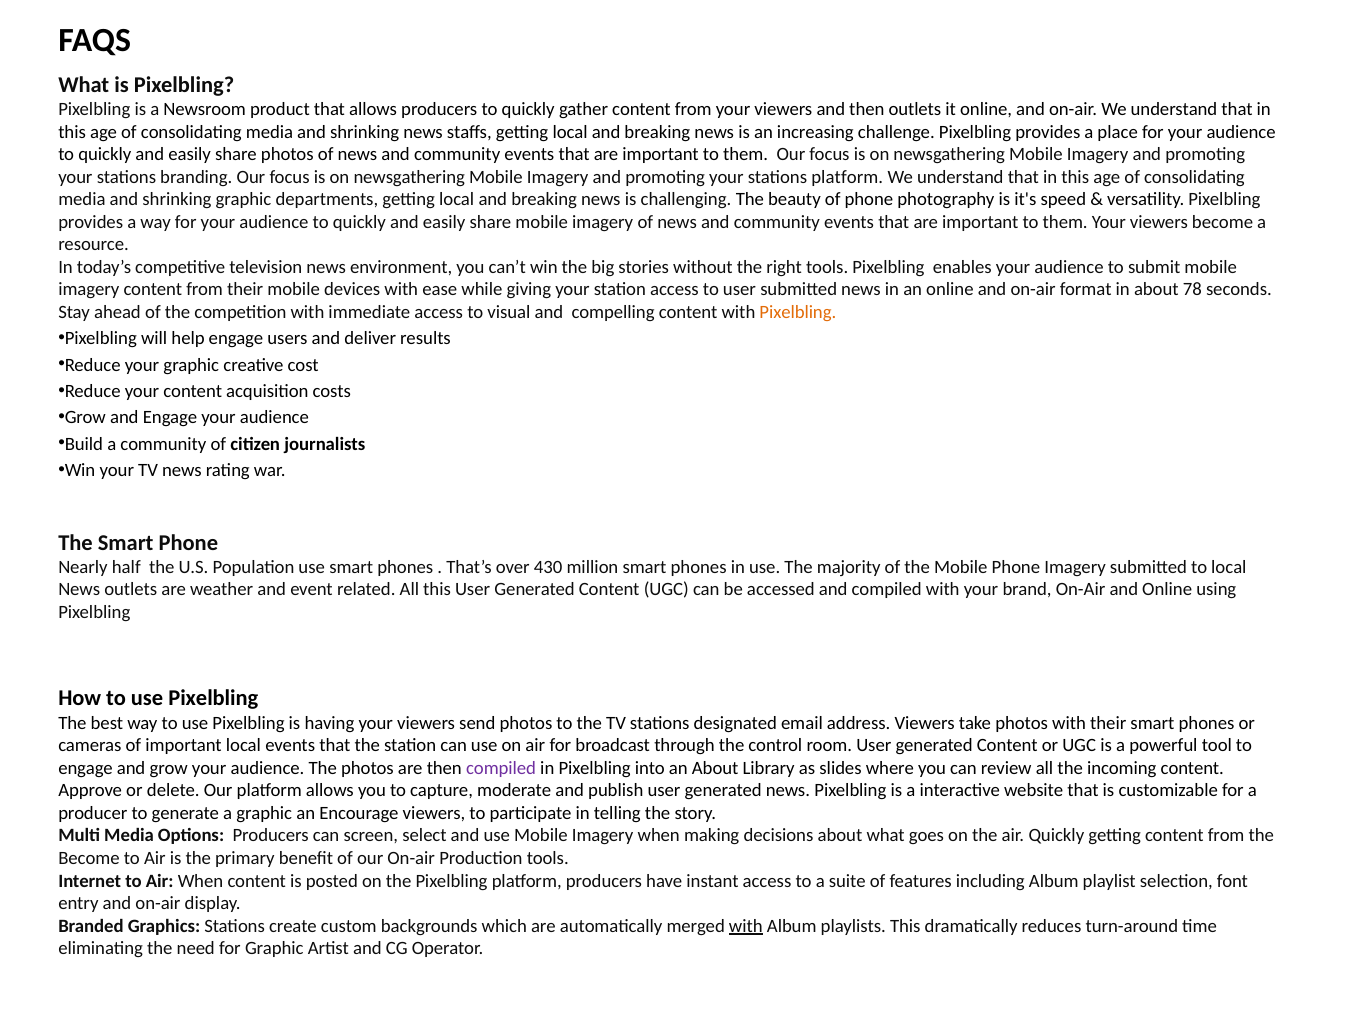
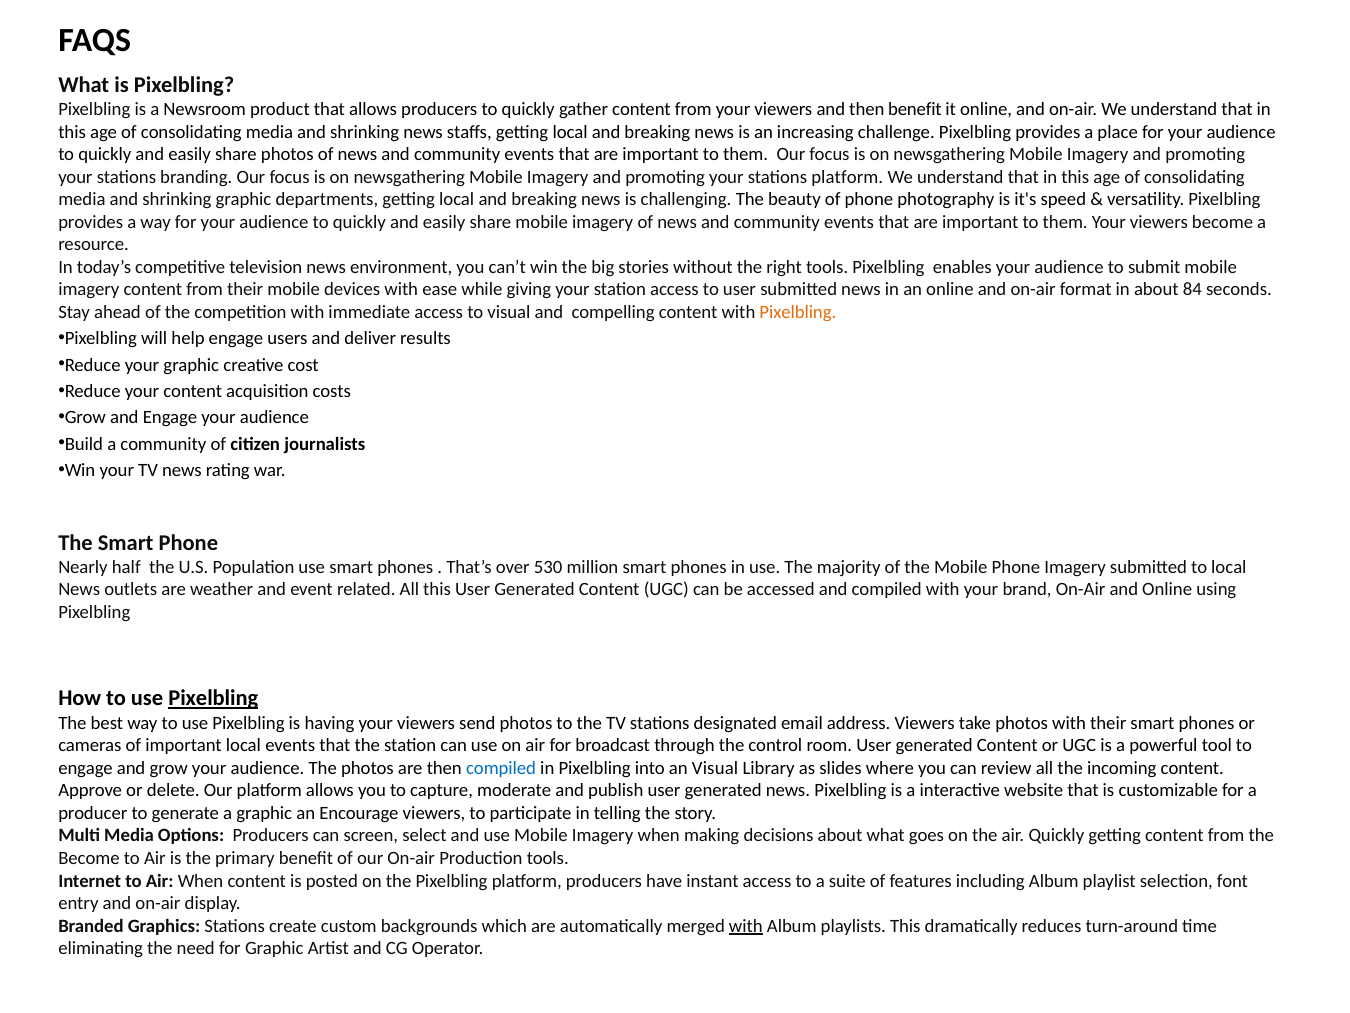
then outlets: outlets -> benefit
78: 78 -> 84
430: 430 -> 530
Pixelbling at (213, 698) underline: none -> present
compiled at (501, 768) colour: purple -> blue
an About: About -> Visual
